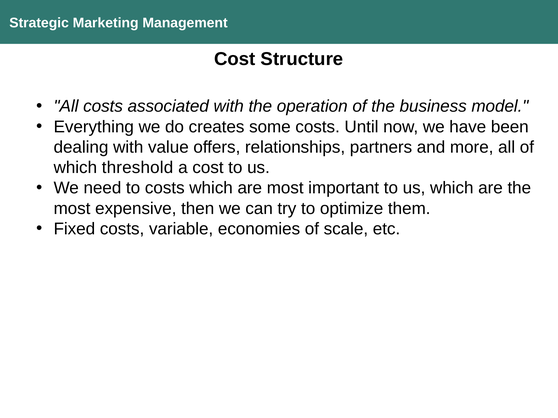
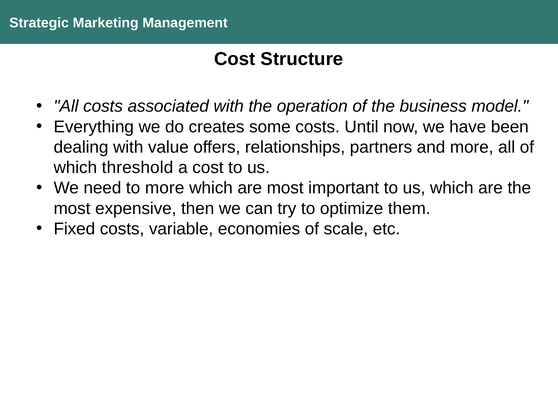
to costs: costs -> more
